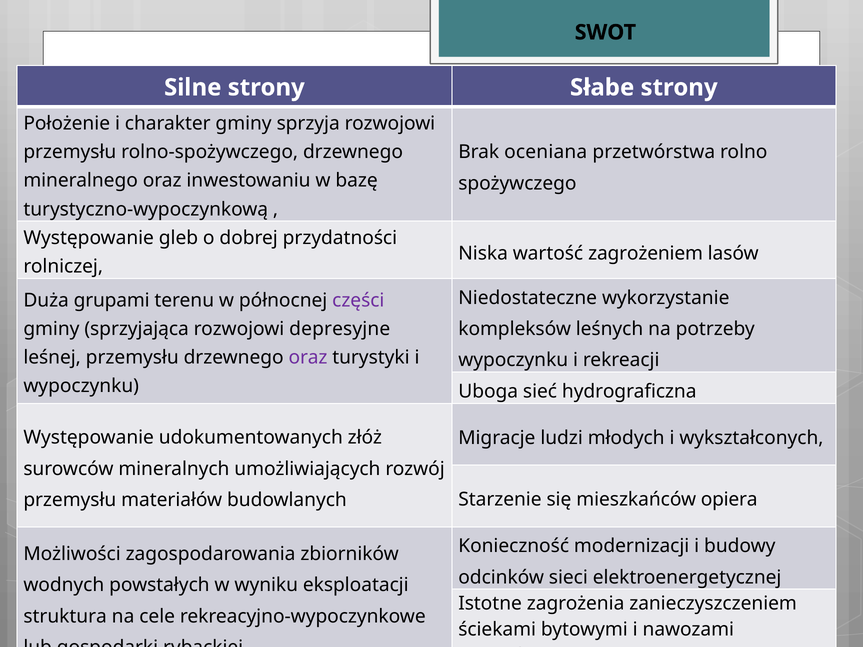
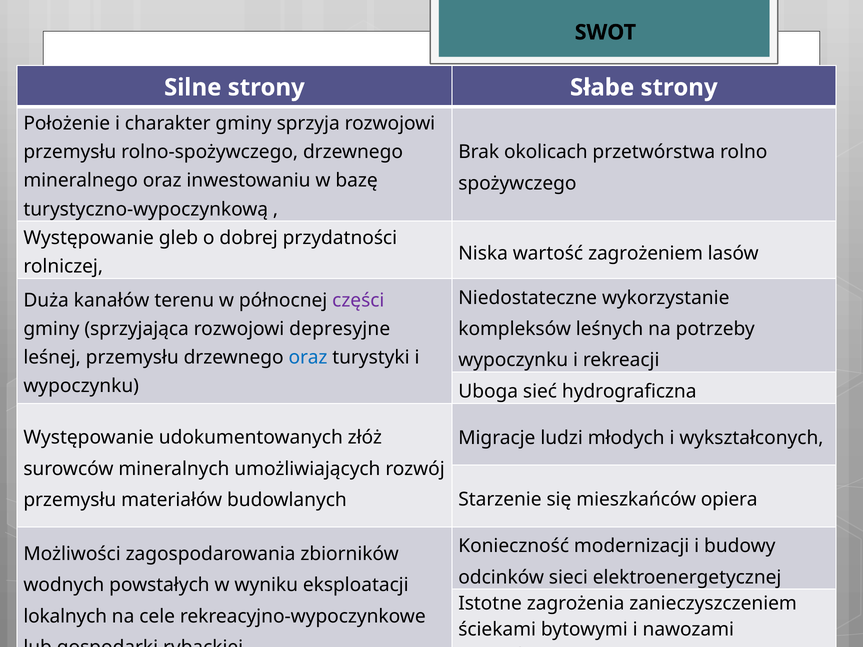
oceniana: oceniana -> okolicach
grupami: grupami -> kanałów
oraz at (308, 358) colour: purple -> blue
struktura: struktura -> lokalnych
